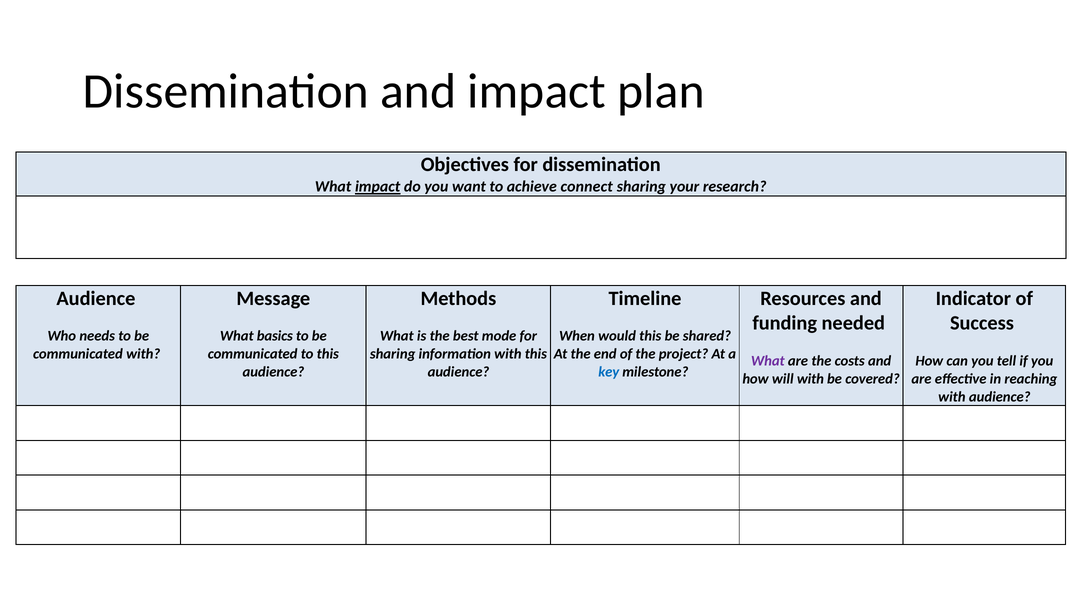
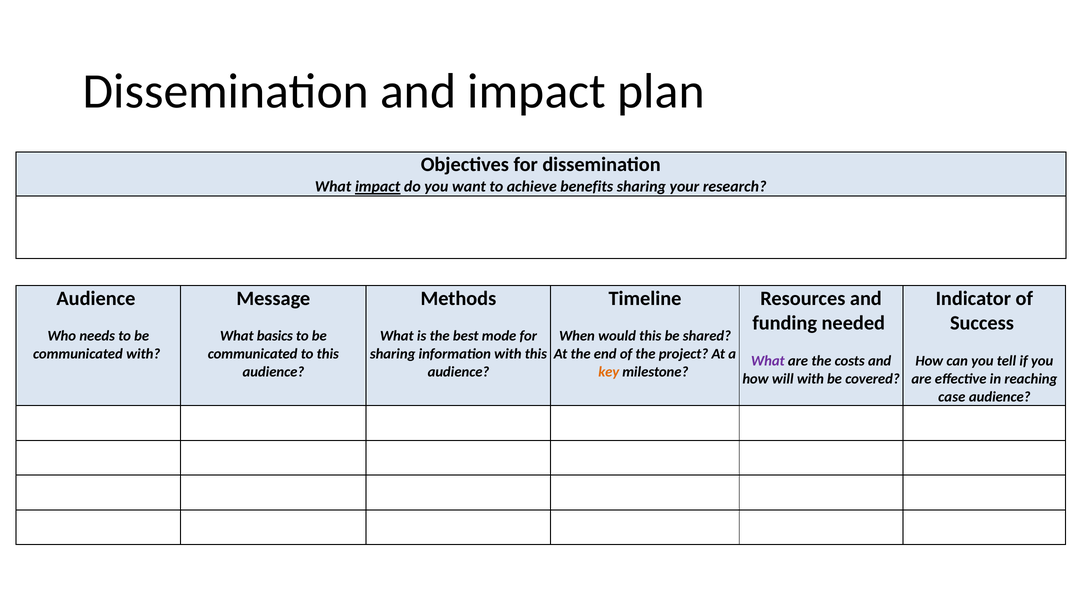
connect: connect -> benefits
key colour: blue -> orange
with at (952, 397): with -> case
